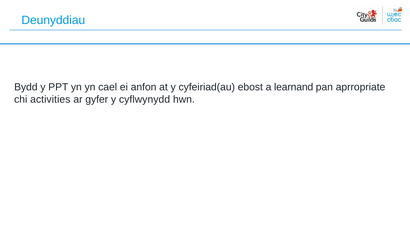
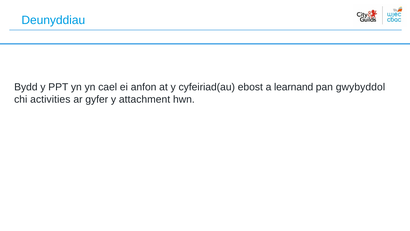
aprropriate: aprropriate -> gwybyddol
cyflwynydd: cyflwynydd -> attachment
